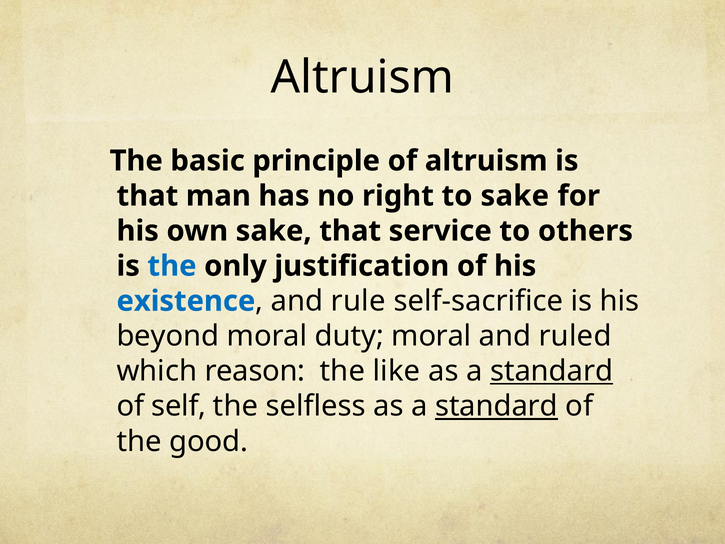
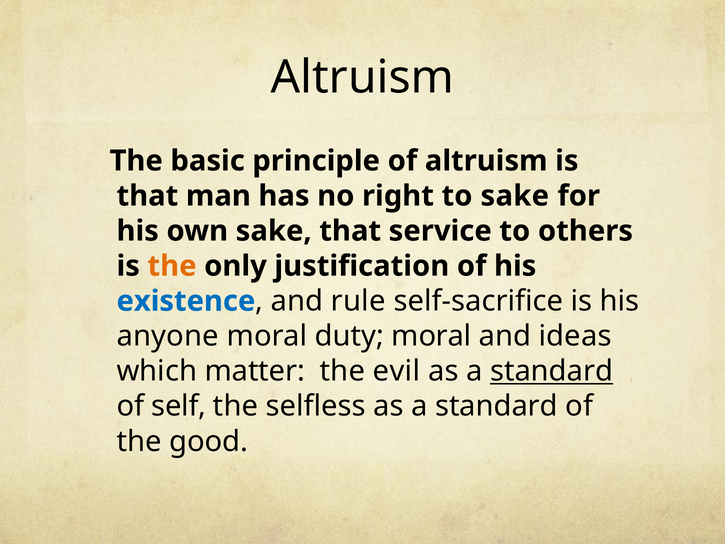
the at (172, 266) colour: blue -> orange
beyond: beyond -> anyone
ruled: ruled -> ideas
reason: reason -> matter
like: like -> evil
standard at (497, 406) underline: present -> none
